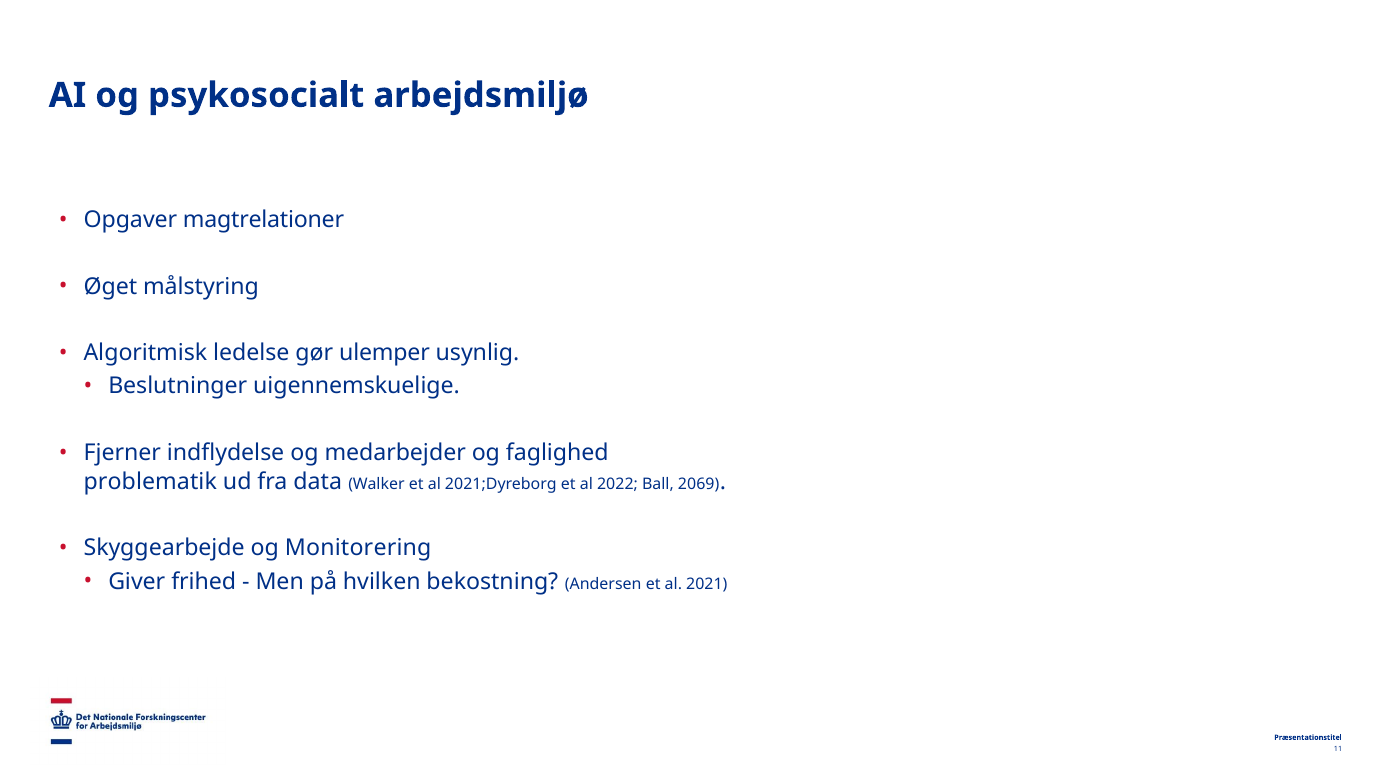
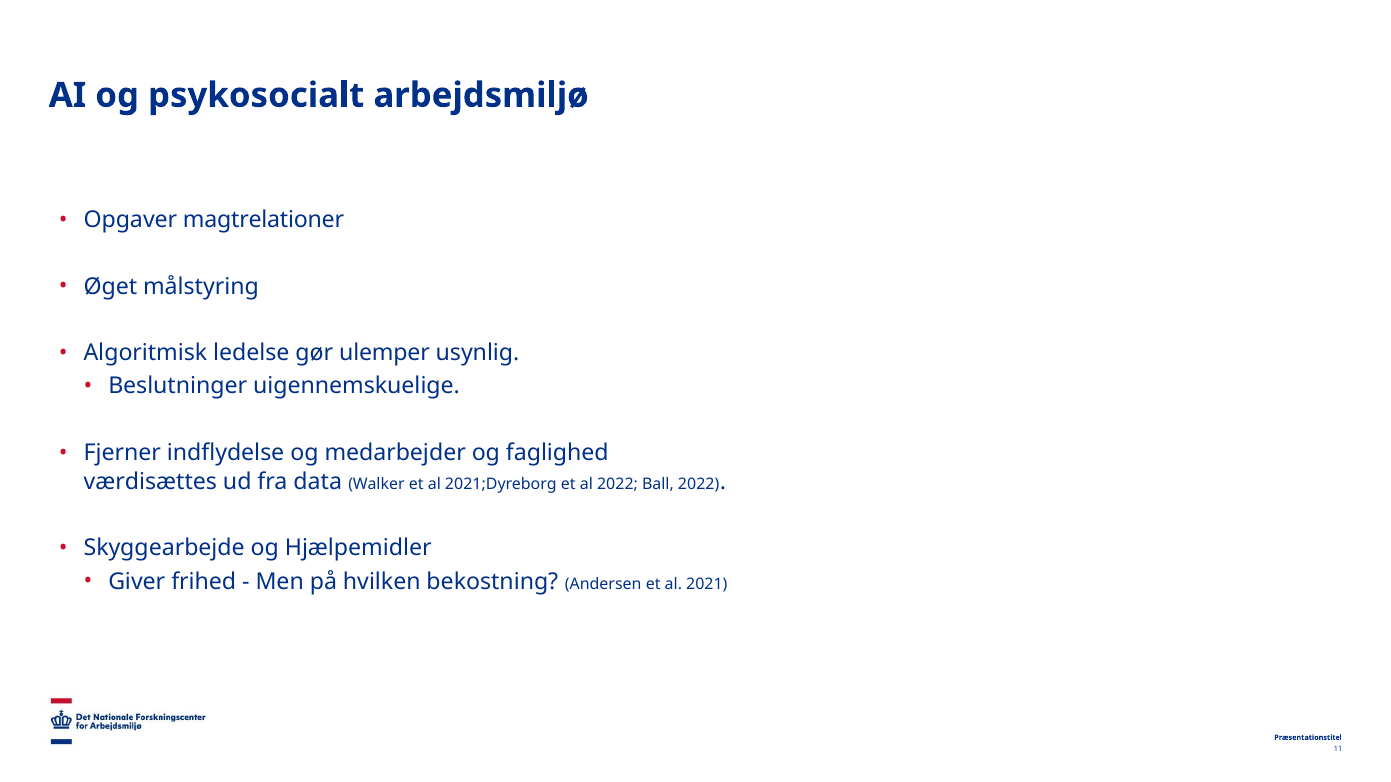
problematik: problematik -> værdisættes
Ball 2069: 2069 -> 2022
Monitorering: Monitorering -> Hjælpemidler
